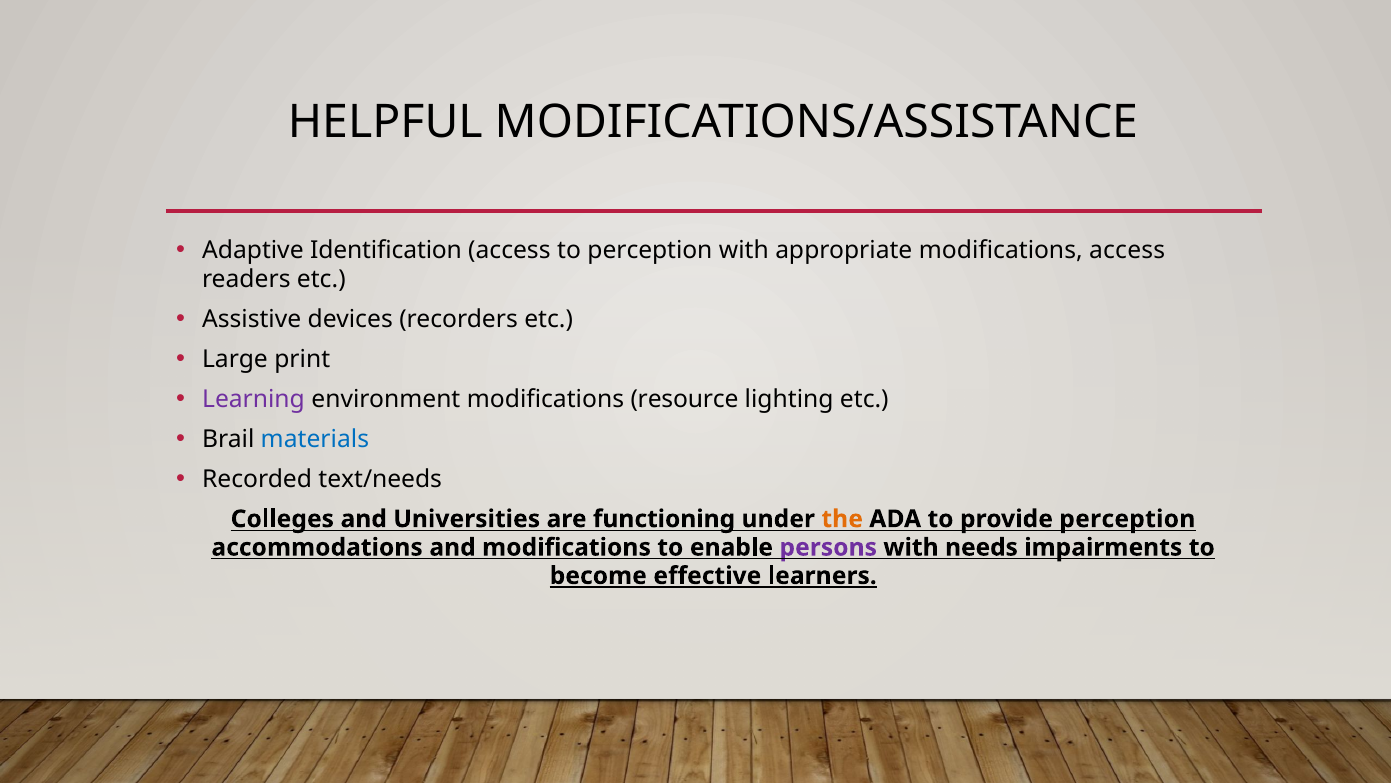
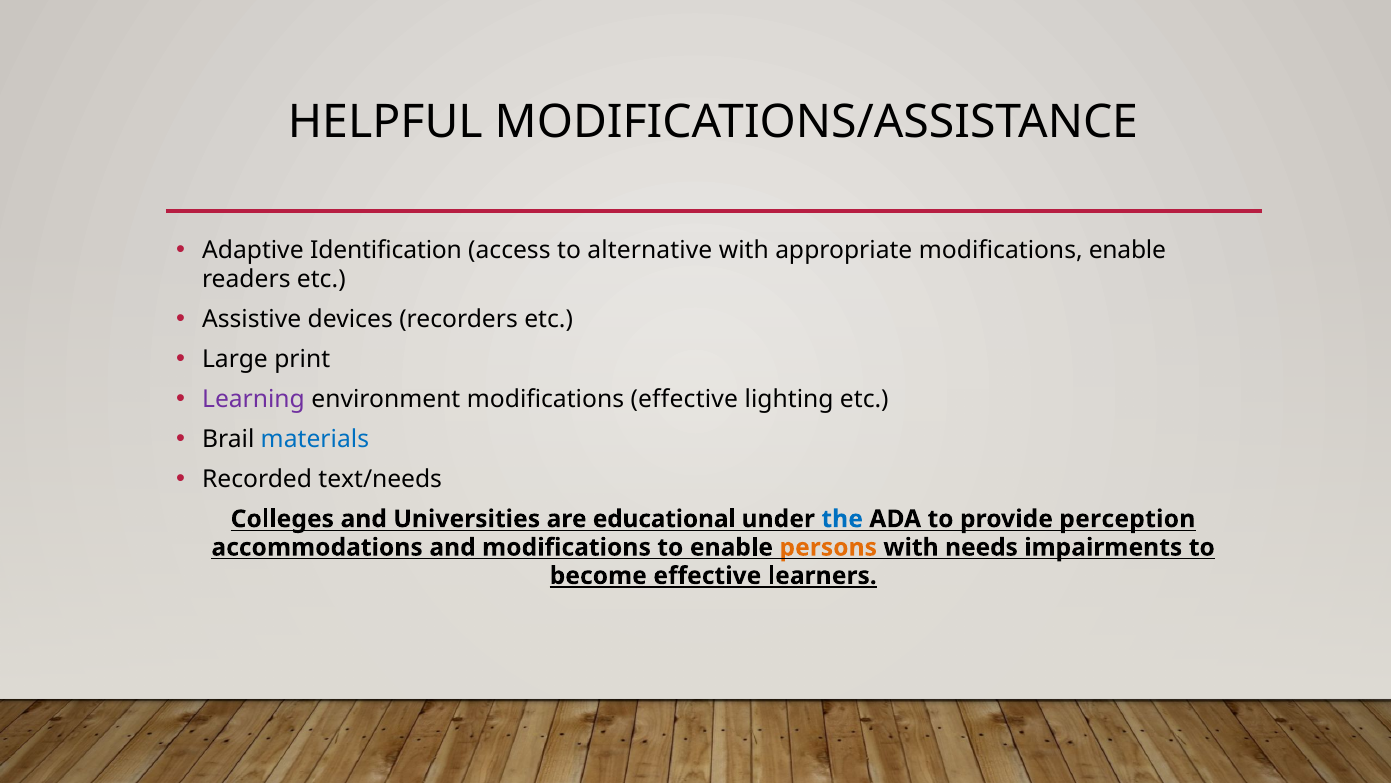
to perception: perception -> alternative
modifications access: access -> enable
modifications resource: resource -> effective
functioning: functioning -> educational
the colour: orange -> blue
persons colour: purple -> orange
